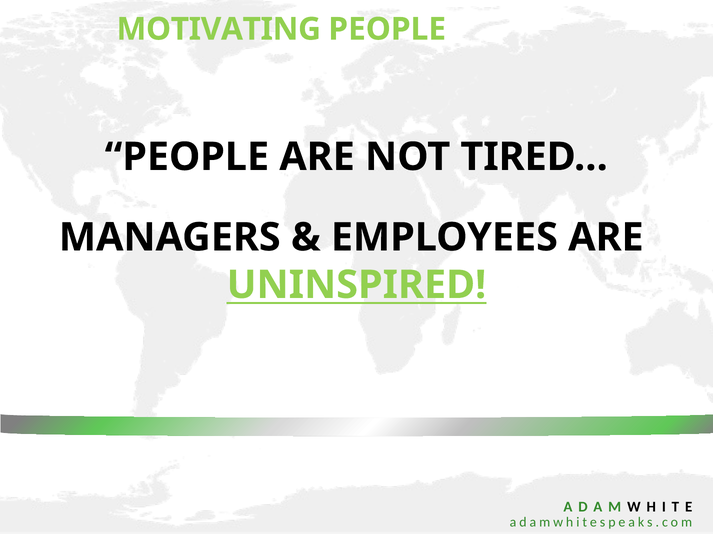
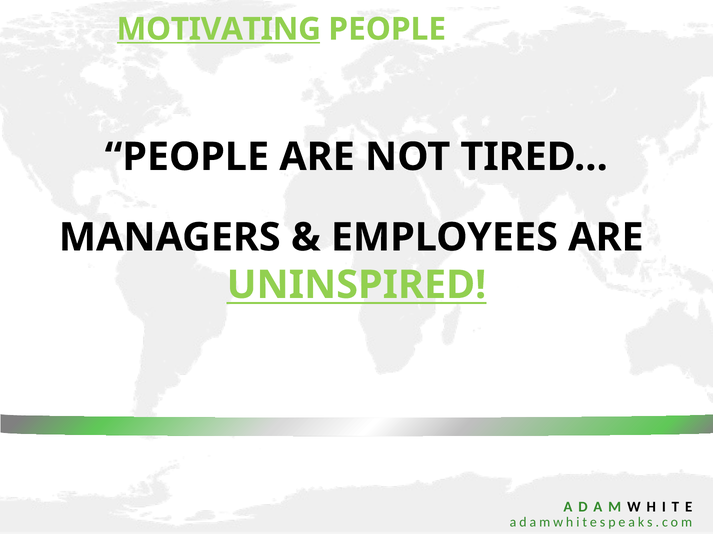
MOTIVATING underline: none -> present
